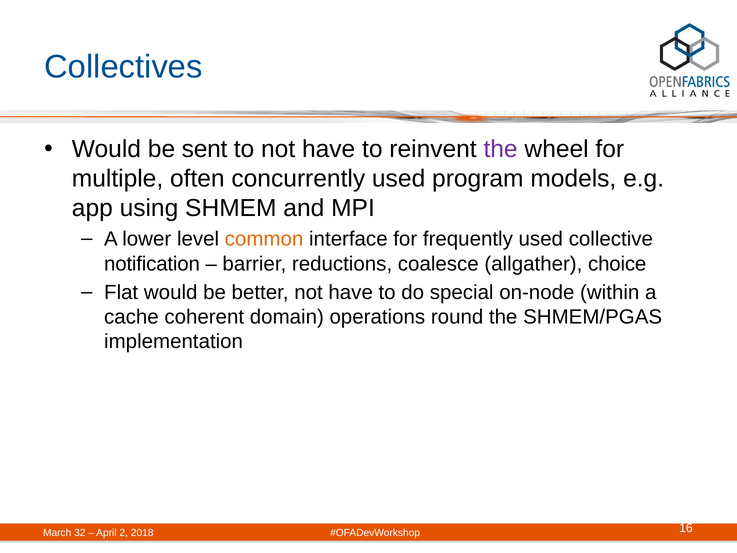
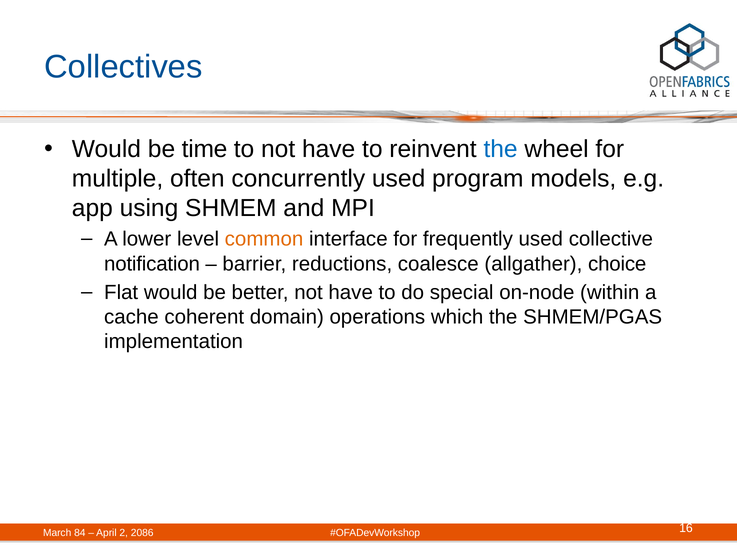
sent: sent -> time
the at (501, 149) colour: purple -> blue
round: round -> which
32: 32 -> 84
2018: 2018 -> 2086
